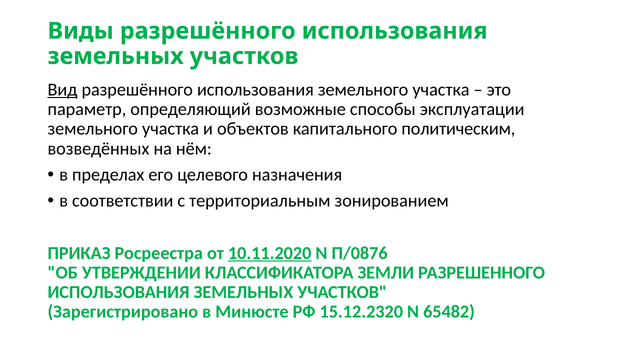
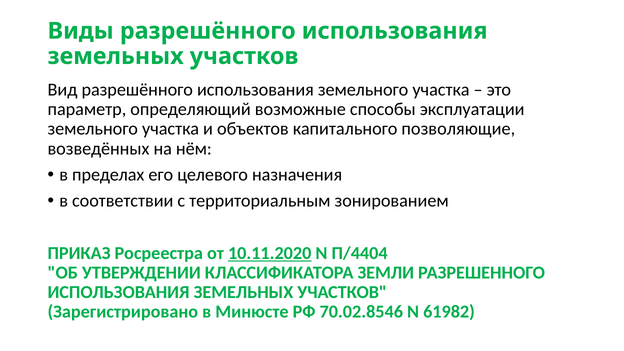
Вид underline: present -> none
политическим: политическим -> позволяющие
П/0876: П/0876 -> П/4404
15.12.2320: 15.12.2320 -> 70.02.8546
65482: 65482 -> 61982
